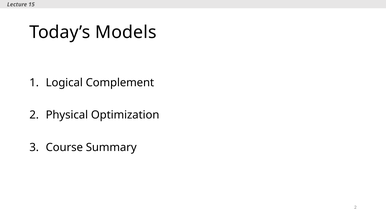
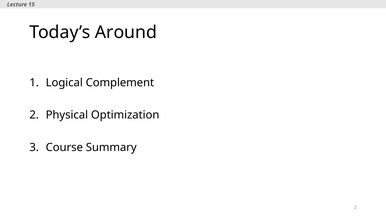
Models: Models -> Around
